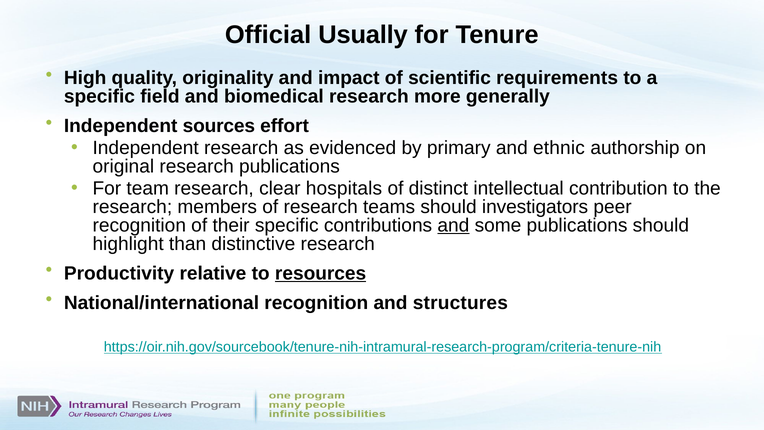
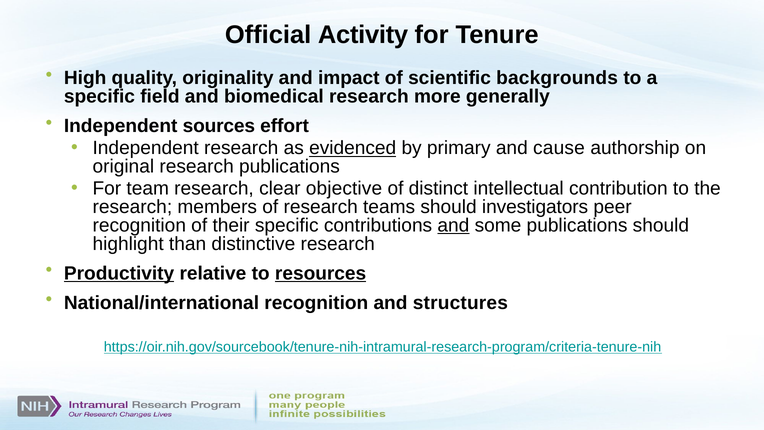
Usually: Usually -> Activity
requirements: requirements -> backgrounds
evidenced underline: none -> present
ethnic: ethnic -> cause
hospitals: hospitals -> objective
Productivity underline: none -> present
